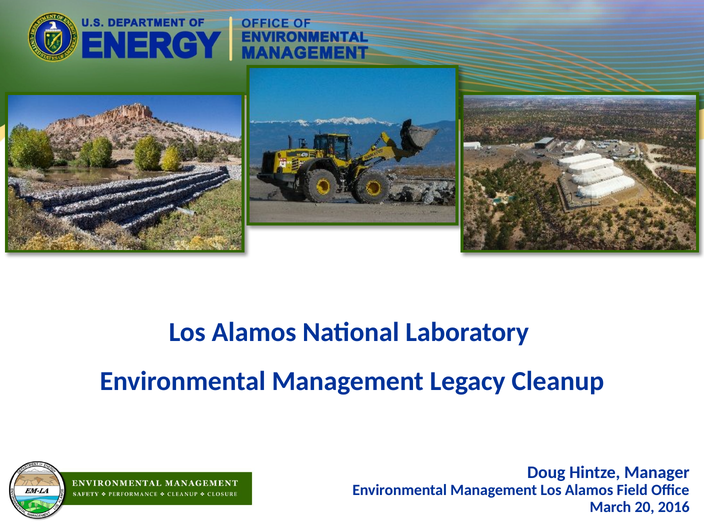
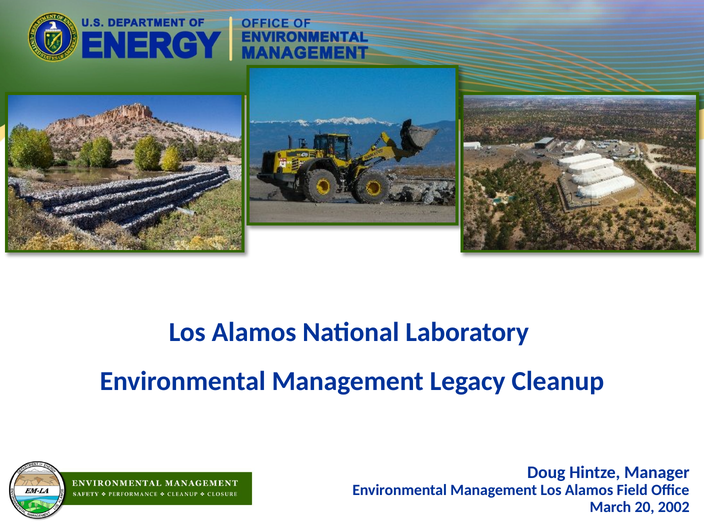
2016: 2016 -> 2002
